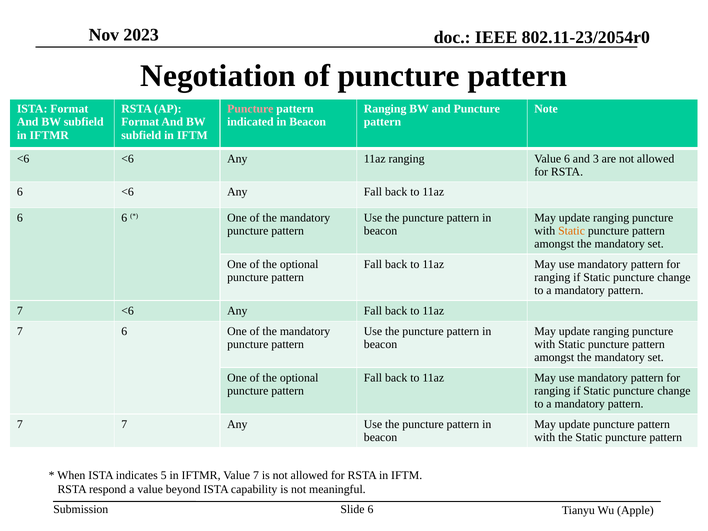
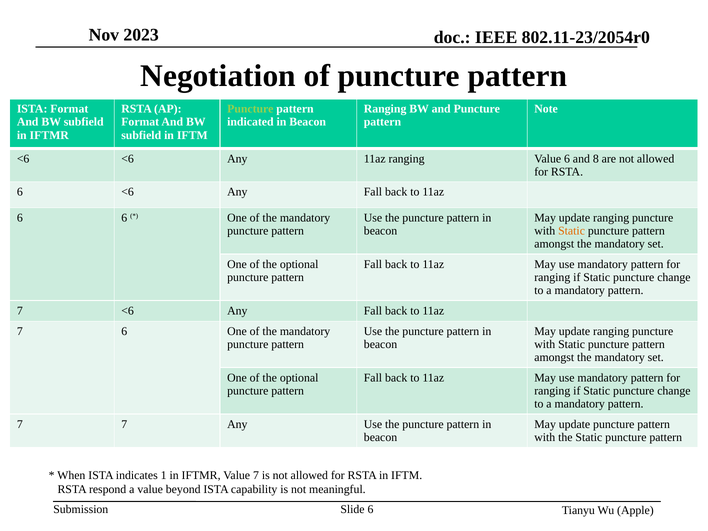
Puncture at (250, 109) colour: pink -> light green
3: 3 -> 8
5: 5 -> 1
